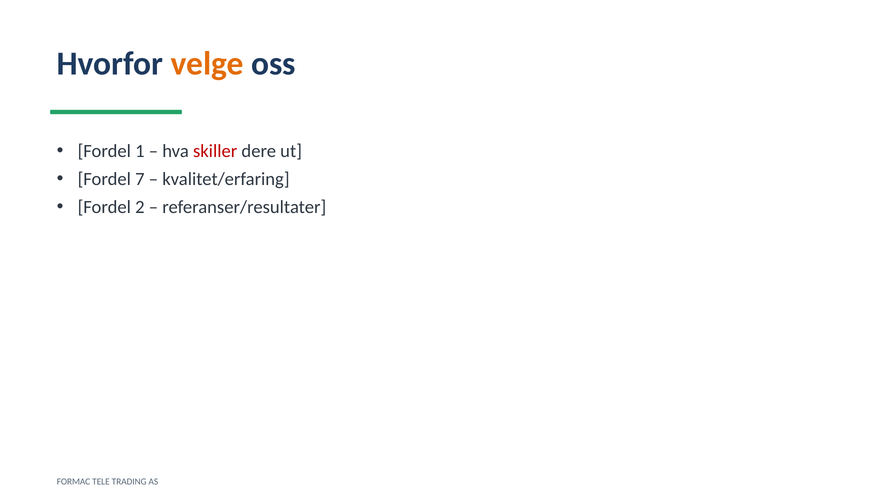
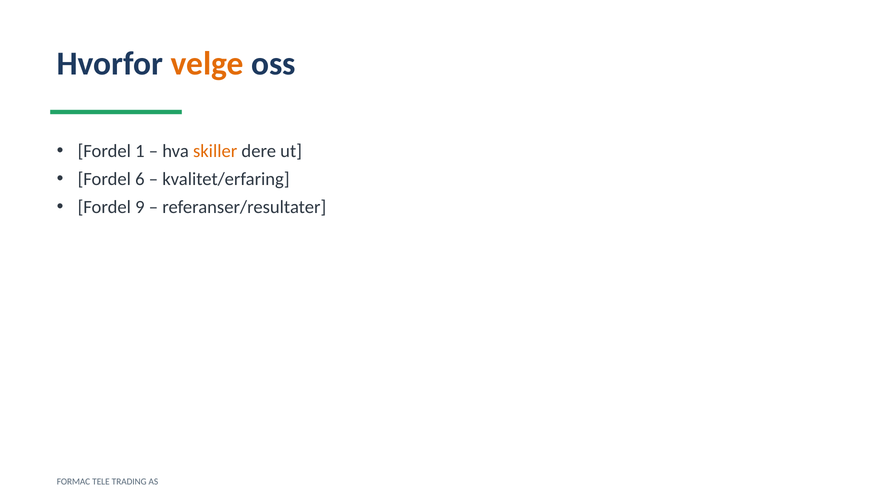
skiller colour: red -> orange
7: 7 -> 6
2: 2 -> 9
